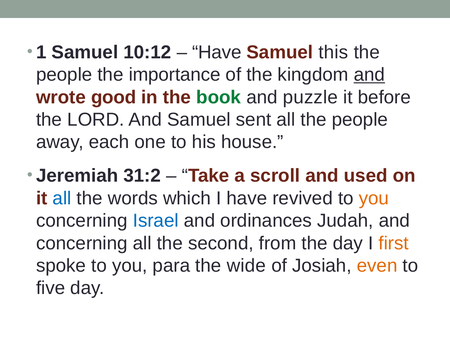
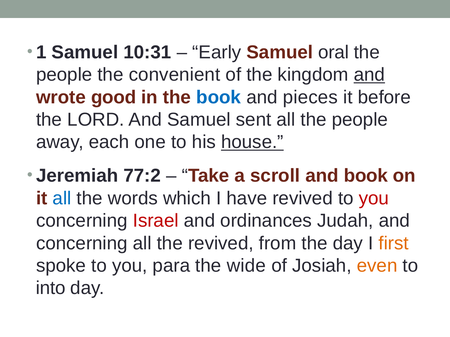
10:12: 10:12 -> 10:31
Have at (217, 52): Have -> Early
this: this -> oral
importance: importance -> convenient
book at (219, 97) colour: green -> blue
puzzle: puzzle -> pieces
house underline: none -> present
31:2: 31:2 -> 77:2
and used: used -> book
you at (374, 199) colour: orange -> red
Israel colour: blue -> red
the second: second -> revived
five: five -> into
